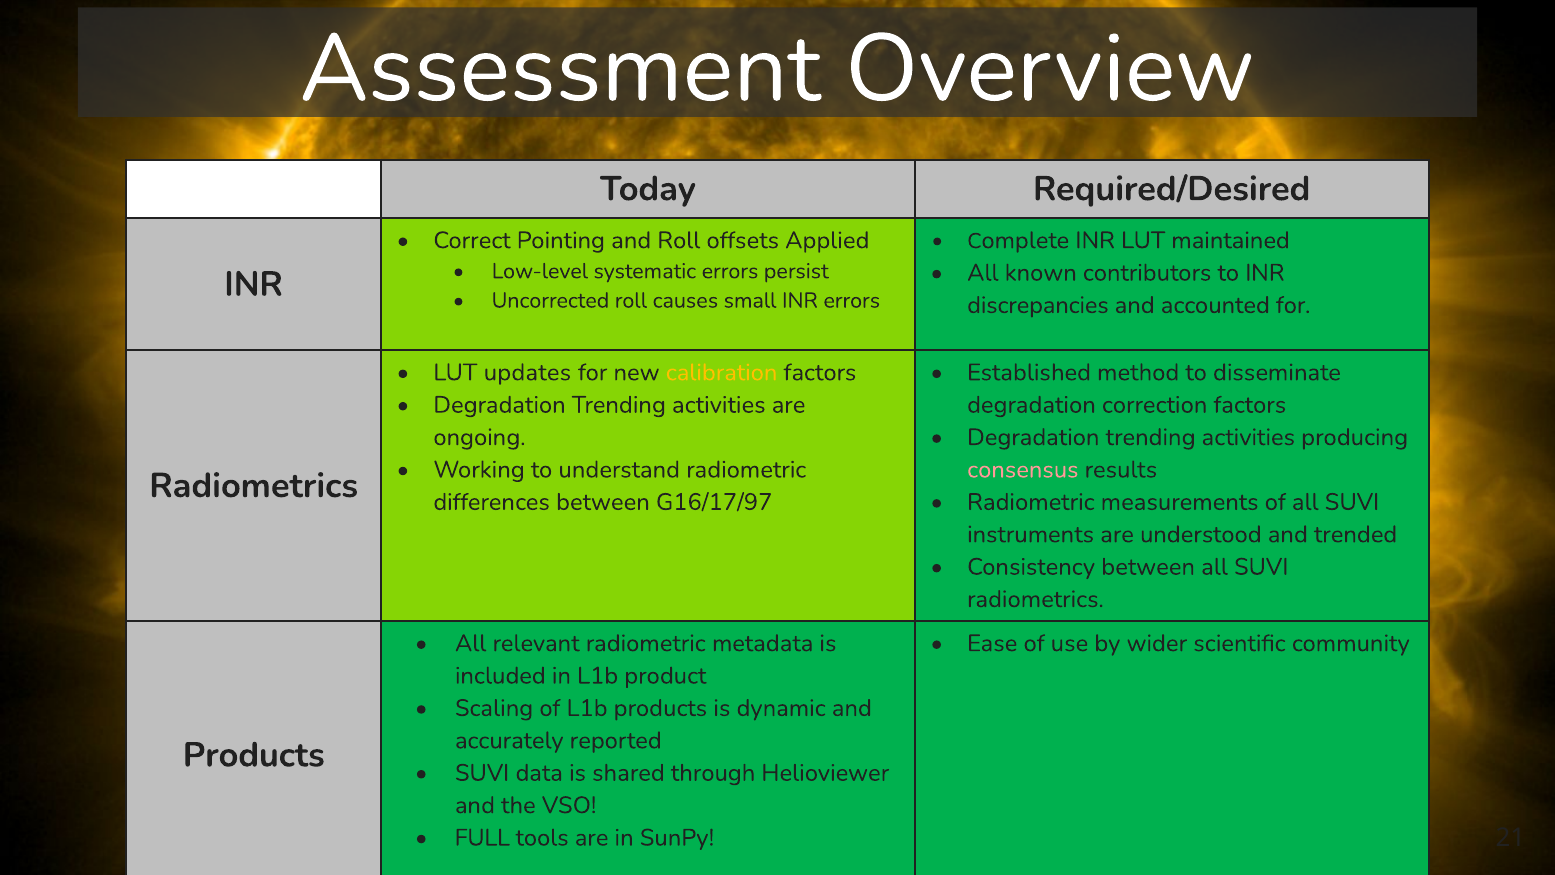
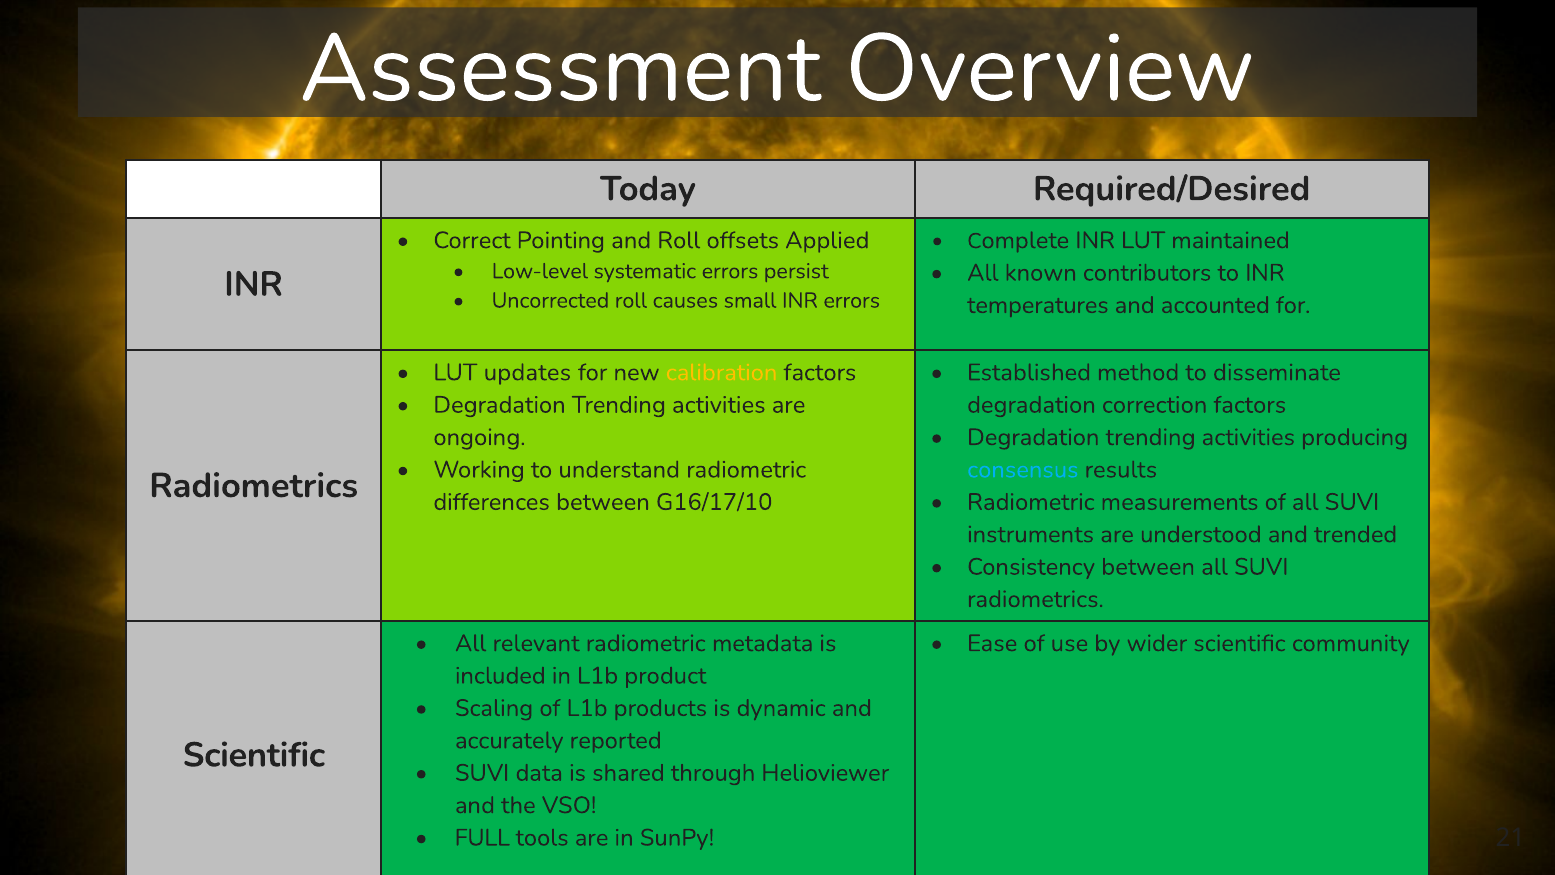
discrepancies: discrepancies -> temperatures
consensus colour: pink -> light blue
G16/17/97: G16/17/97 -> G16/17/10
Products at (254, 755): Products -> Scientific
